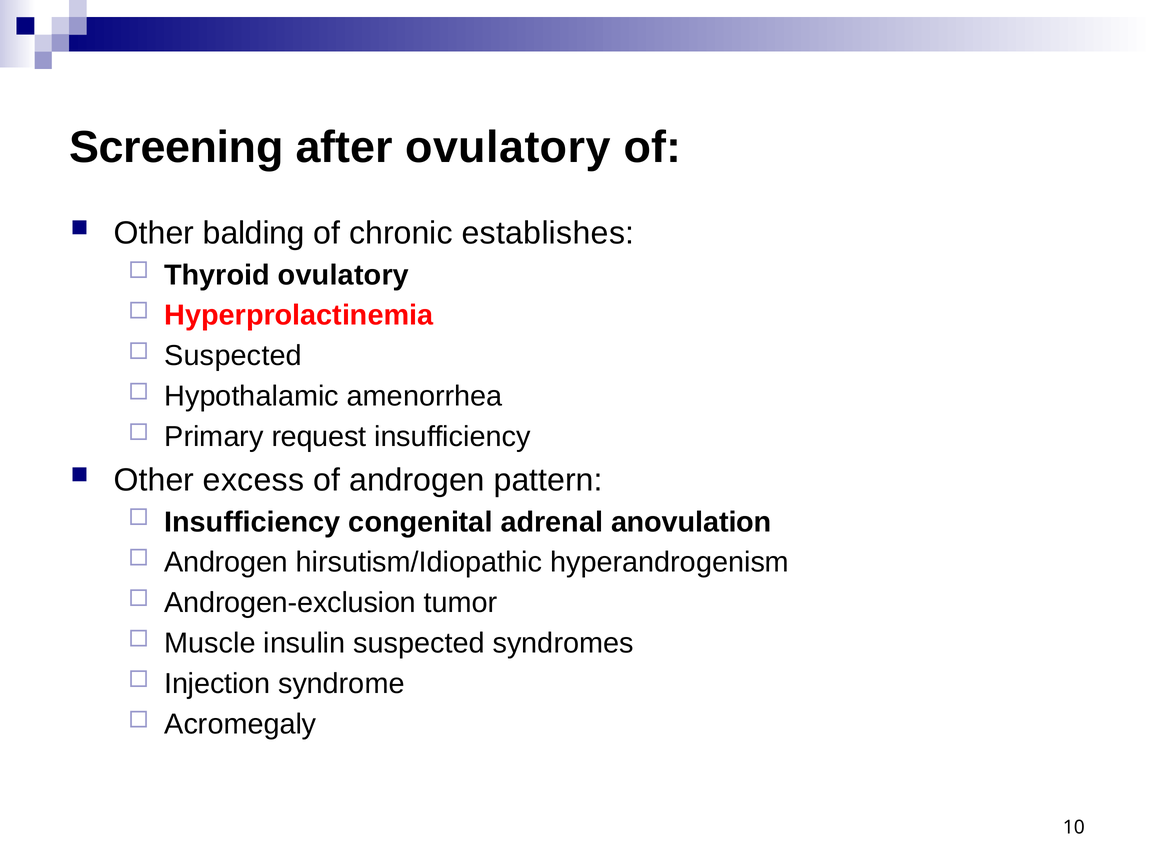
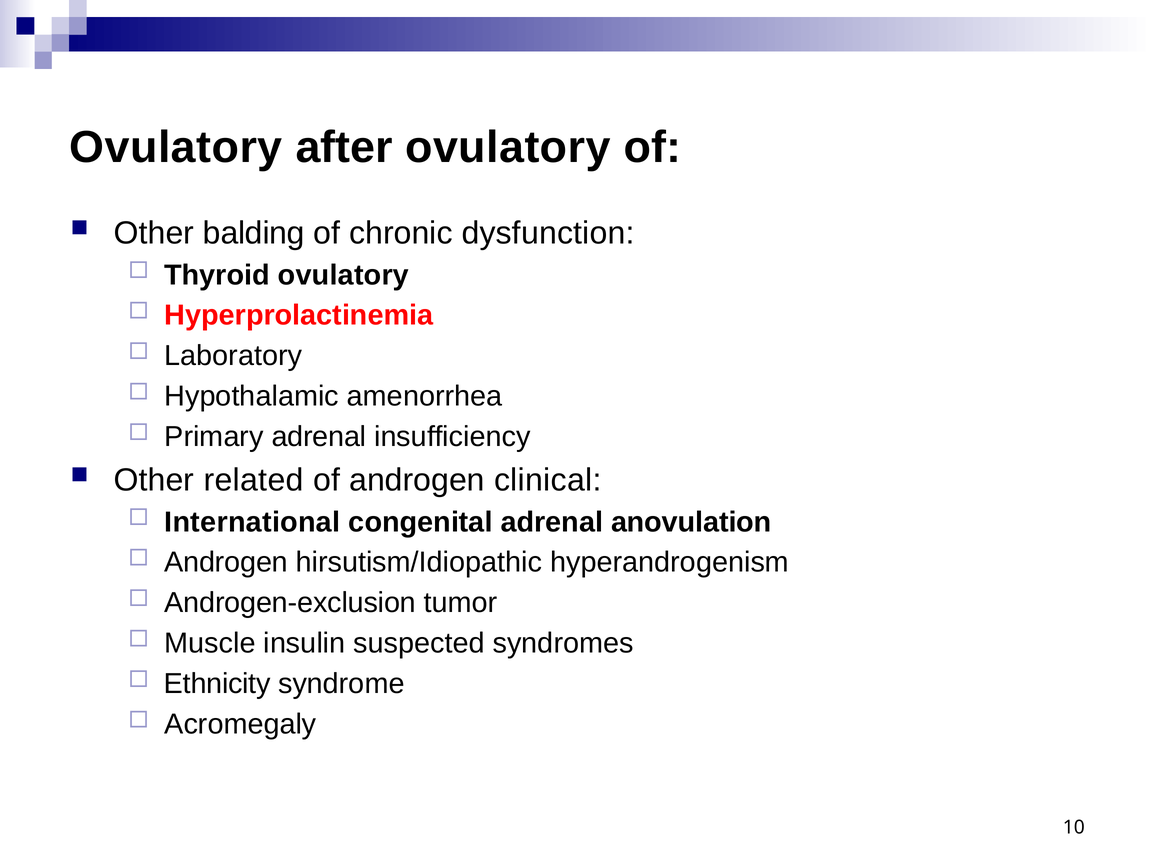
Screening at (176, 147): Screening -> Ovulatory
establishes: establishes -> dysfunction
Suspected at (233, 356): Suspected -> Laboratory
Primary request: request -> adrenal
excess: excess -> related
pattern: pattern -> clinical
Insufficiency at (252, 522): Insufficiency -> International
Injection: Injection -> Ethnicity
